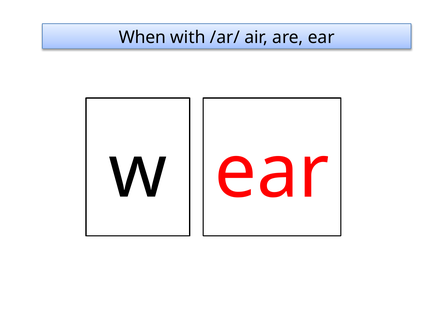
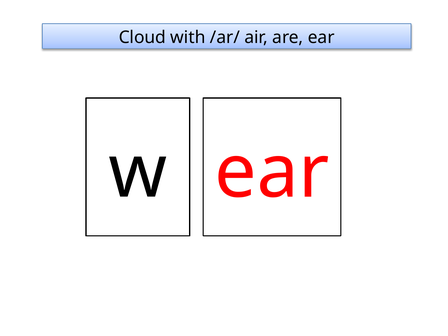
When: When -> Cloud
